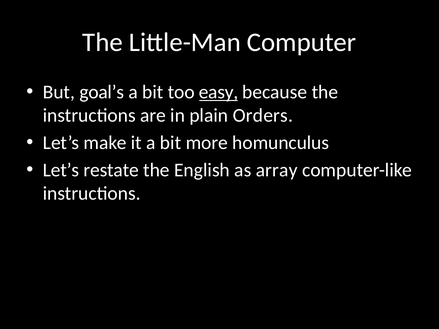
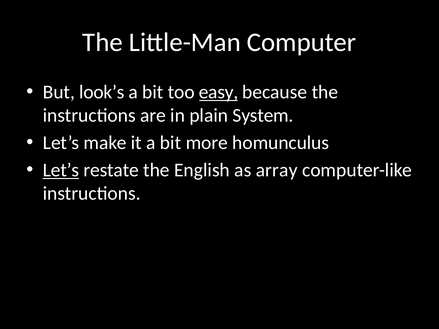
goal’s: goal’s -> look’s
Orders: Orders -> System
Let’s at (61, 170) underline: none -> present
